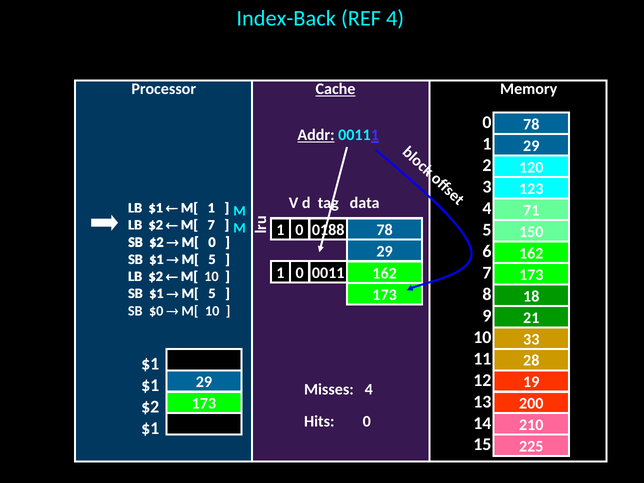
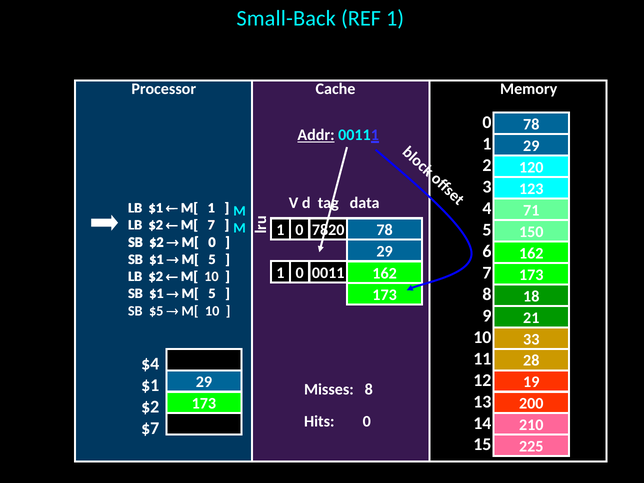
Index-Back: Index-Back -> Small-Back
REF 4: 4 -> 1
Cache underline: present -> none
0188: 0188 -> 7820
$0: $0 -> $5
$1 at (150, 364): $1 -> $4
Misses 4: 4 -> 8
$1 at (150, 428): $1 -> $7
